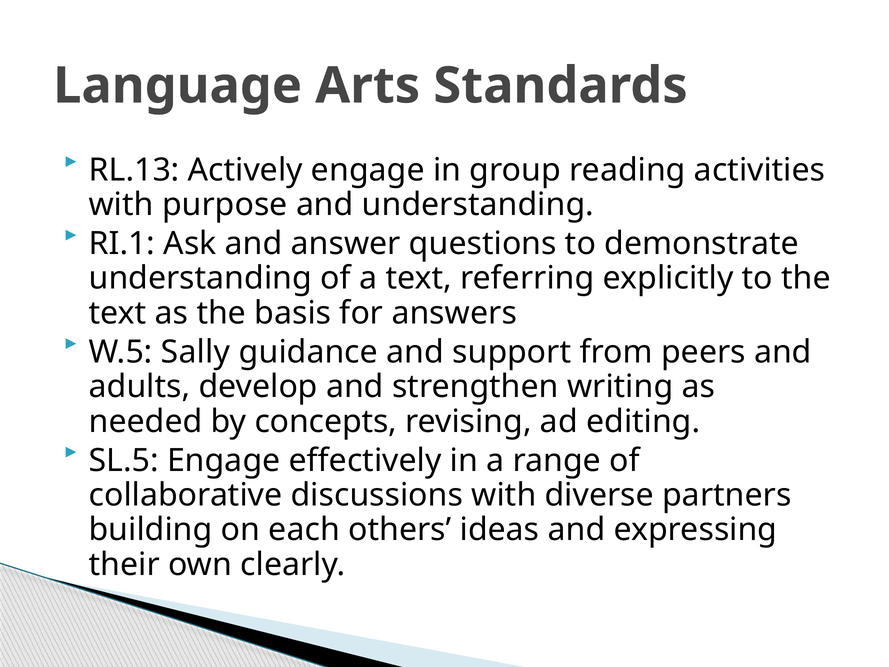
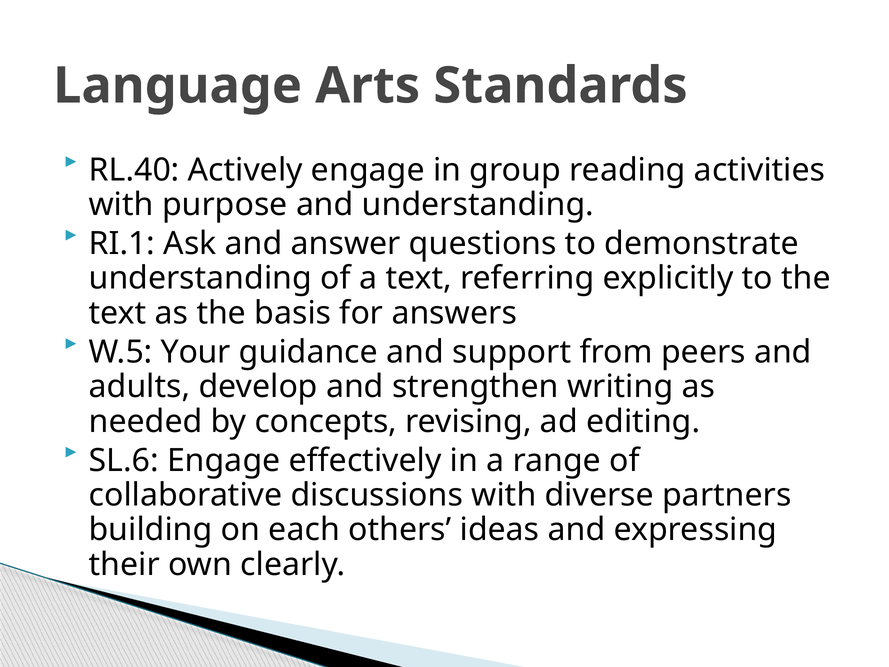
RL.13: RL.13 -> RL.40
Sally: Sally -> Your
SL.5: SL.5 -> SL.6
